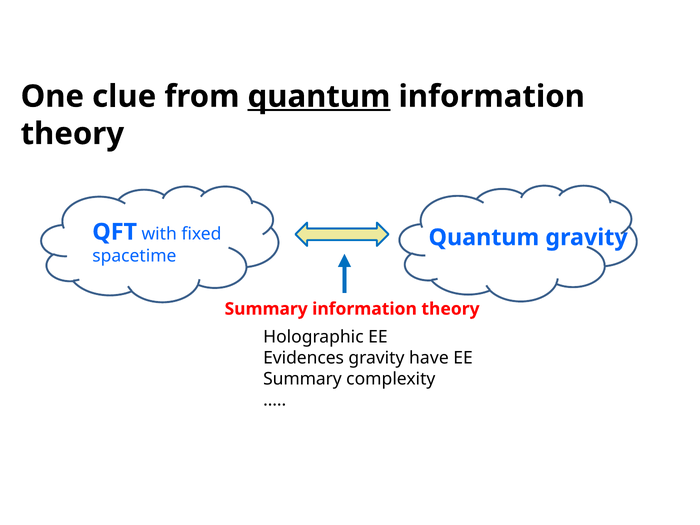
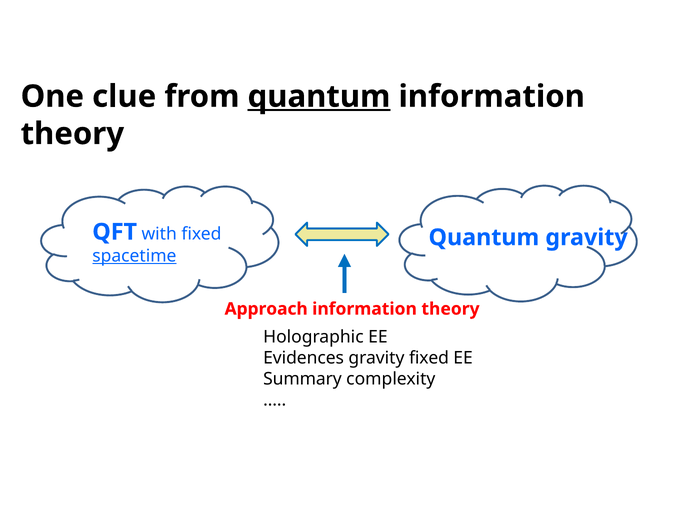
spacetime underline: none -> present
Summary at (266, 309): Summary -> Approach
gravity have: have -> fixed
